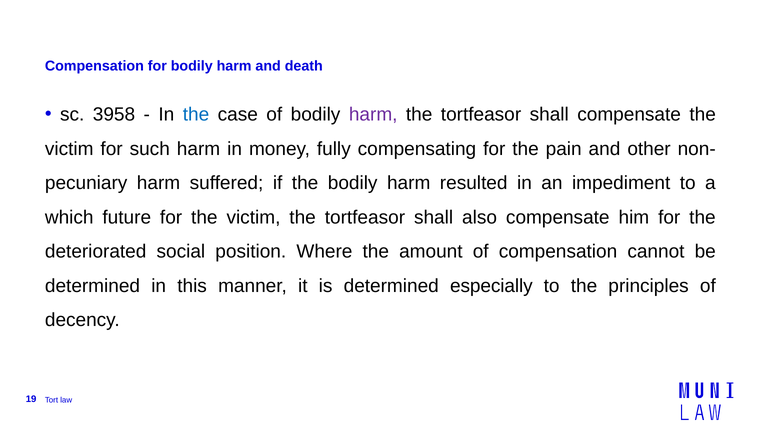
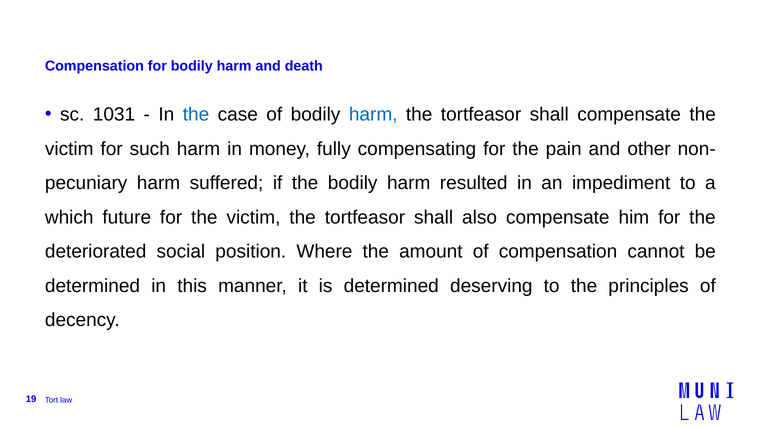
3958: 3958 -> 1031
harm at (373, 115) colour: purple -> blue
especially: especially -> deserving
